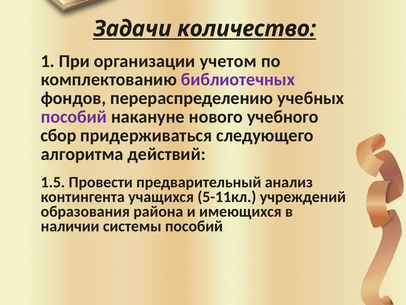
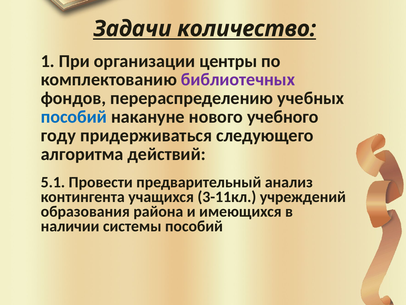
учетом: учетом -> центры
пособий at (74, 117) colour: purple -> blue
сбор: сбор -> году
1.5: 1.5 -> 5.1
5-11кл: 5-11кл -> 3-11кл
